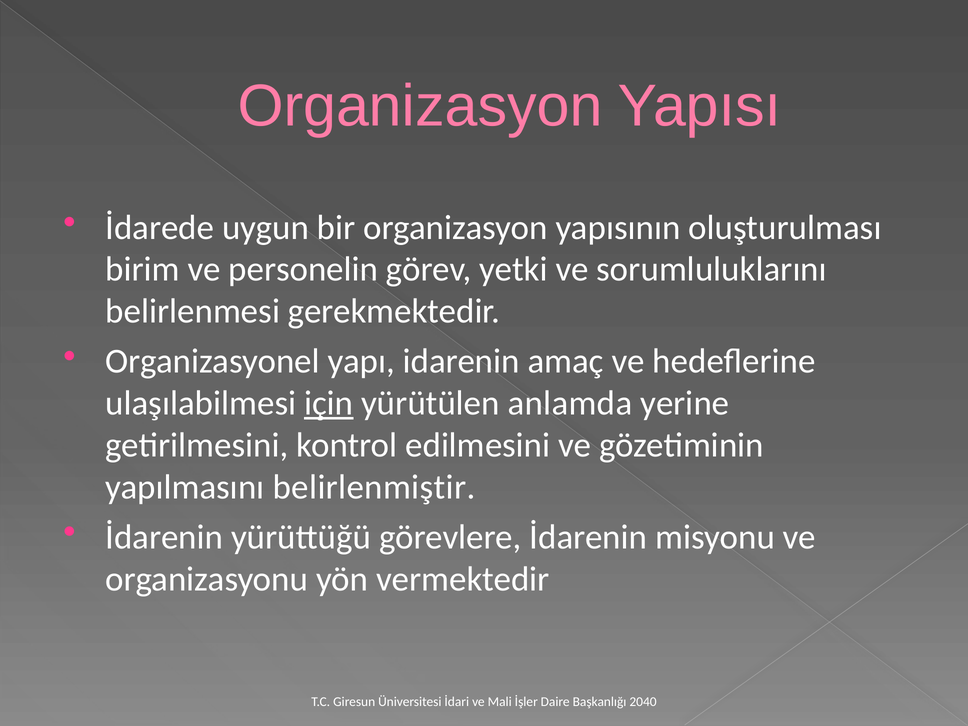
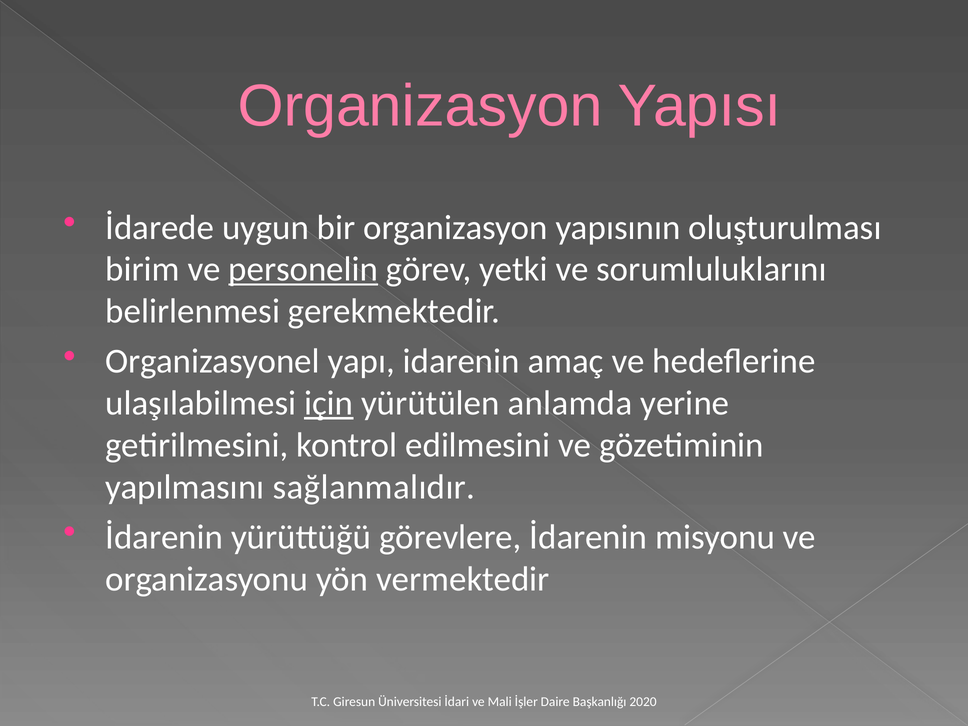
personelin underline: none -> present
belirlenmiştir: belirlenmiştir -> sağlanmalıdır
2040: 2040 -> 2020
